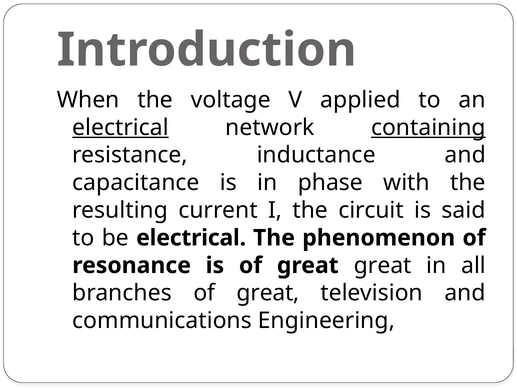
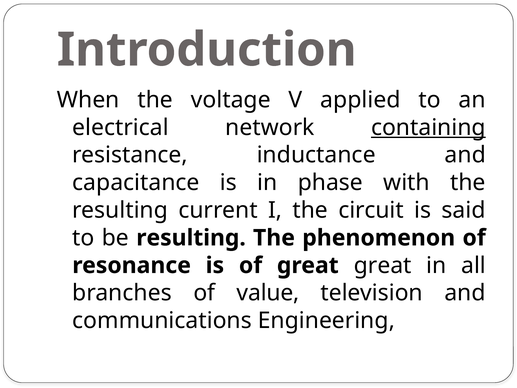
electrical at (121, 127) underline: present -> none
be electrical: electrical -> resulting
branches of great: great -> value
